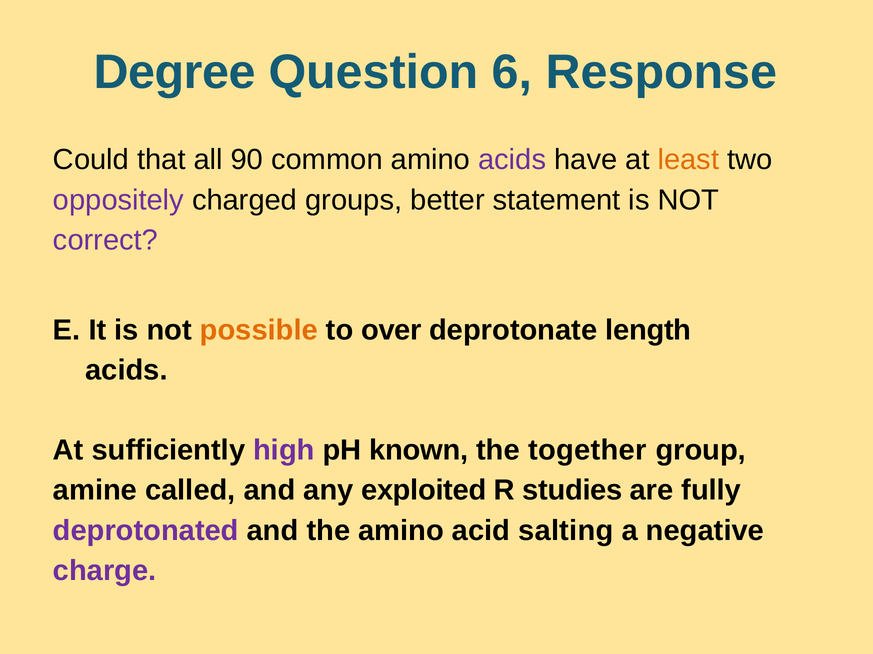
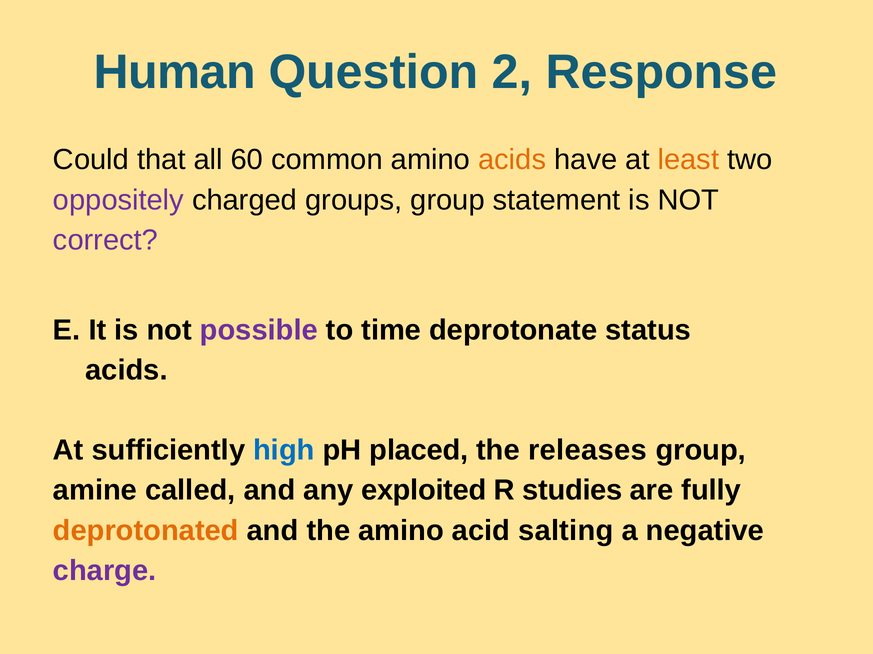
Degree: Degree -> Human
6: 6 -> 2
90: 90 -> 60
acids at (512, 160) colour: purple -> orange
groups better: better -> group
possible colour: orange -> purple
over: over -> time
length: length -> status
high colour: purple -> blue
known: known -> placed
together: together -> releases
deprotonated colour: purple -> orange
